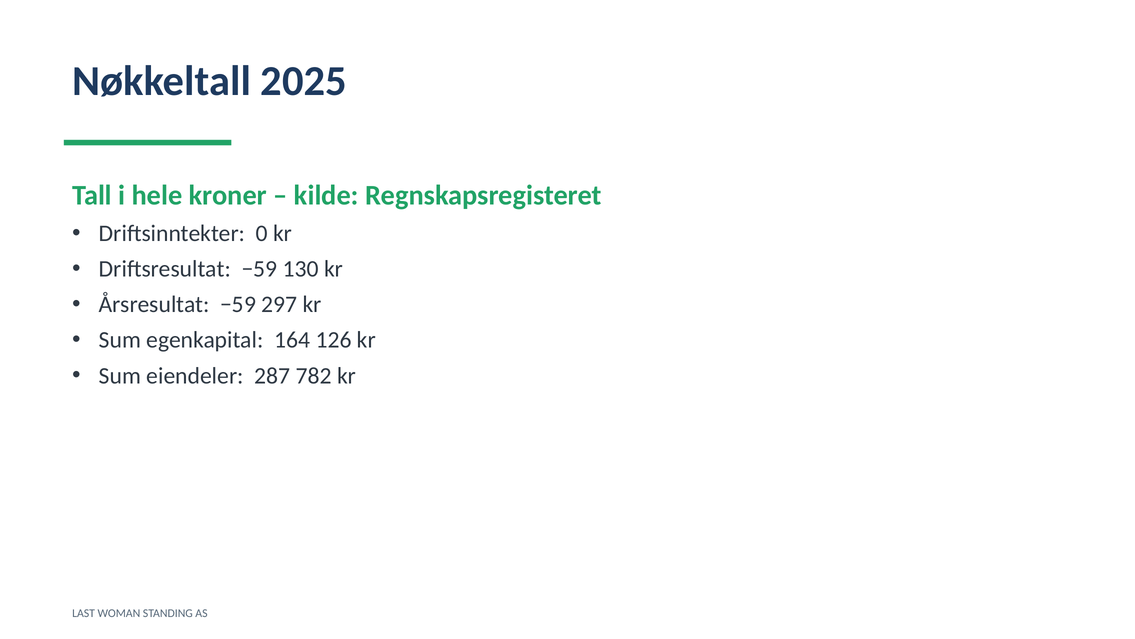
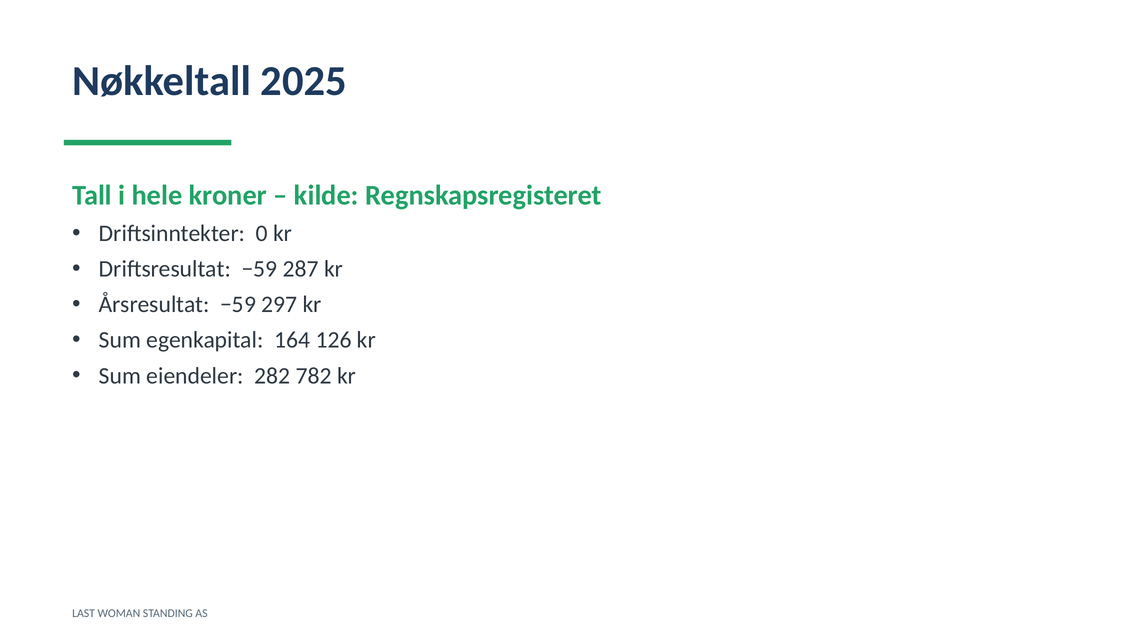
130: 130 -> 287
287: 287 -> 282
